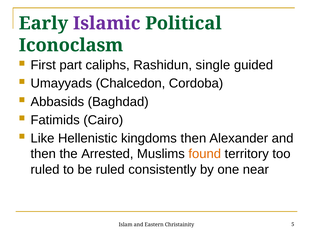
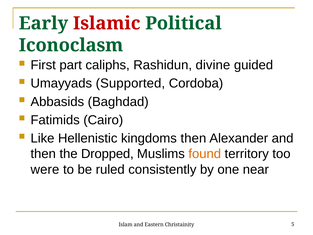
Islamic colour: purple -> red
single: single -> divine
Chalcedon: Chalcedon -> Supported
Arrested: Arrested -> Dropped
ruled at (45, 169): ruled -> were
